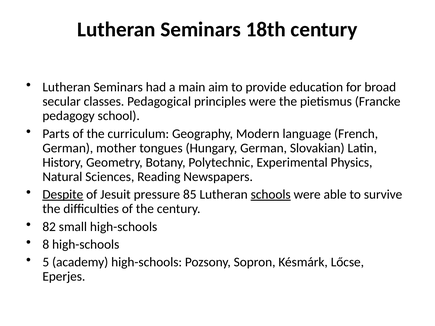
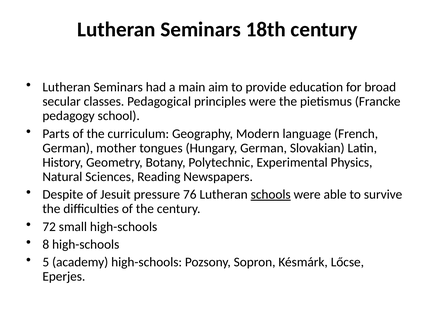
Despite underline: present -> none
85: 85 -> 76
82: 82 -> 72
